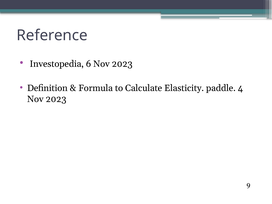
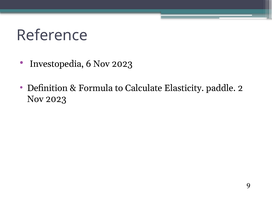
4: 4 -> 2
